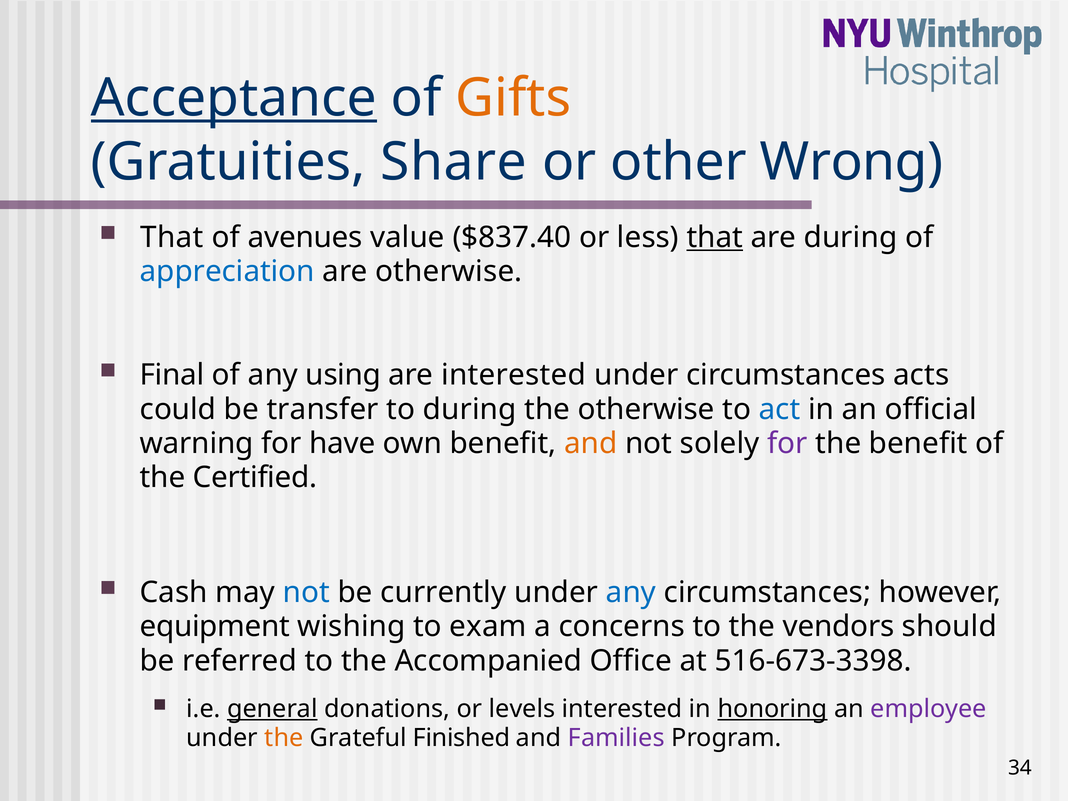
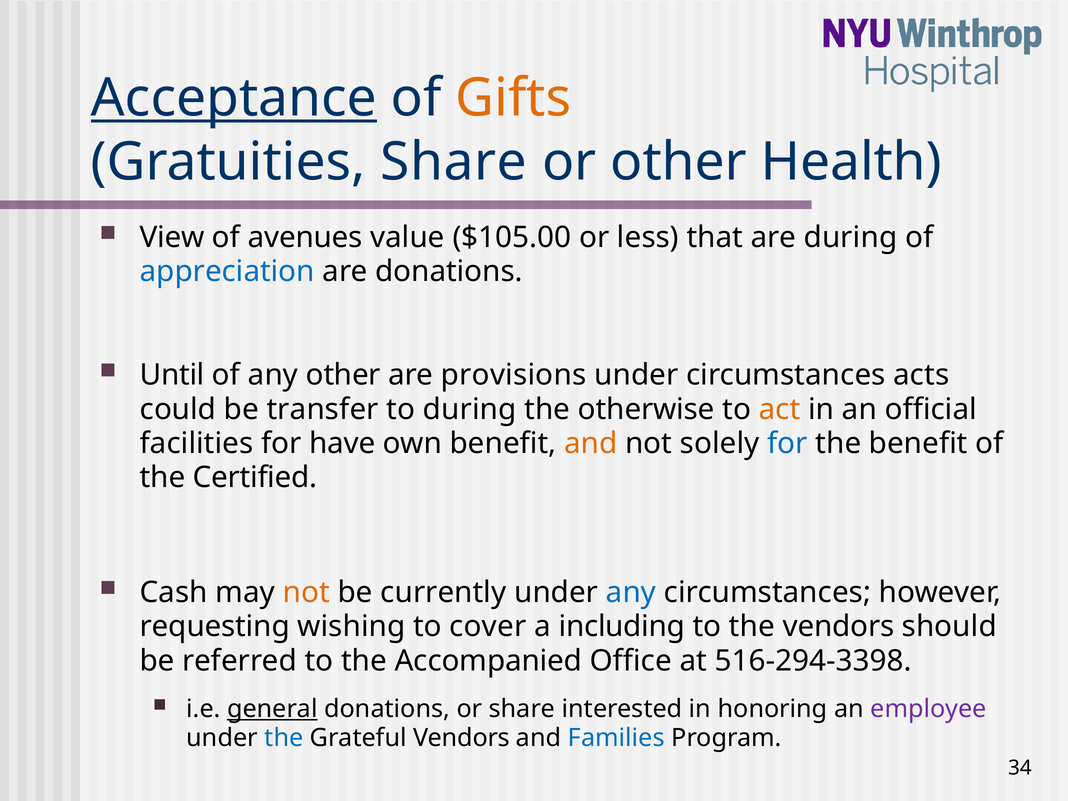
Wrong: Wrong -> Health
That at (172, 237): That -> View
$837.40: $837.40 -> $105.00
that at (715, 237) underline: present -> none
are otherwise: otherwise -> donations
Final: Final -> Until
any using: using -> other
are interested: interested -> provisions
act colour: blue -> orange
warning: warning -> facilities
for at (787, 443) colour: purple -> blue
not at (306, 592) colour: blue -> orange
equipment: equipment -> requesting
exam: exam -> cover
concerns: concerns -> including
516-673-3398: 516-673-3398 -> 516-294-3398
or levels: levels -> share
honoring underline: present -> none
the at (284, 738) colour: orange -> blue
Grateful Finished: Finished -> Vendors
Families colour: purple -> blue
